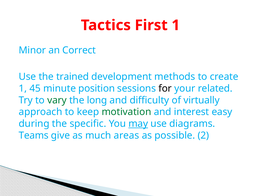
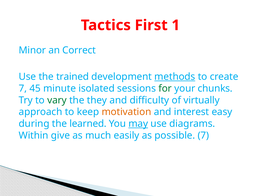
methods underline: none -> present
1 at (23, 88): 1 -> 7
position: position -> isolated
for colour: black -> green
related: related -> chunks
long: long -> they
motivation colour: green -> orange
specific: specific -> learned
Teams: Teams -> Within
areas: areas -> easily
possible 2: 2 -> 7
